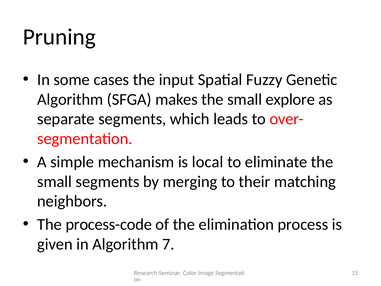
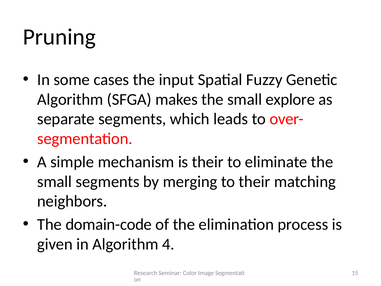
is local: local -> their
process-code: process-code -> domain-code
7: 7 -> 4
